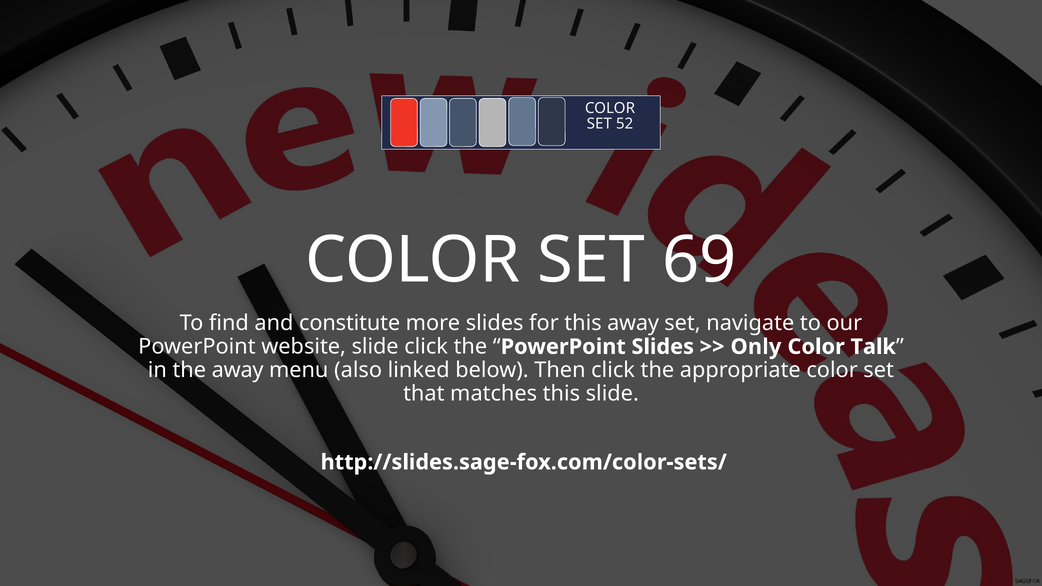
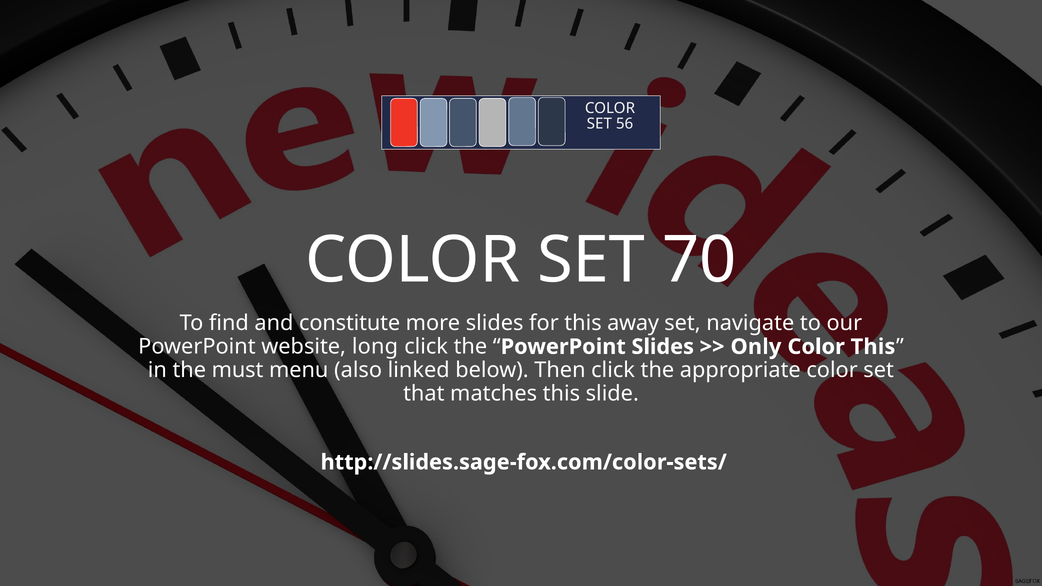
52: 52 -> 56
69: 69 -> 70
website slide: slide -> long
Color Talk: Talk -> This
the away: away -> must
